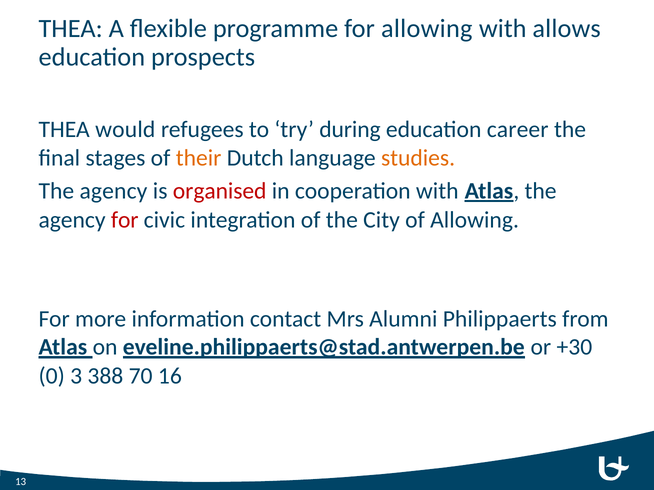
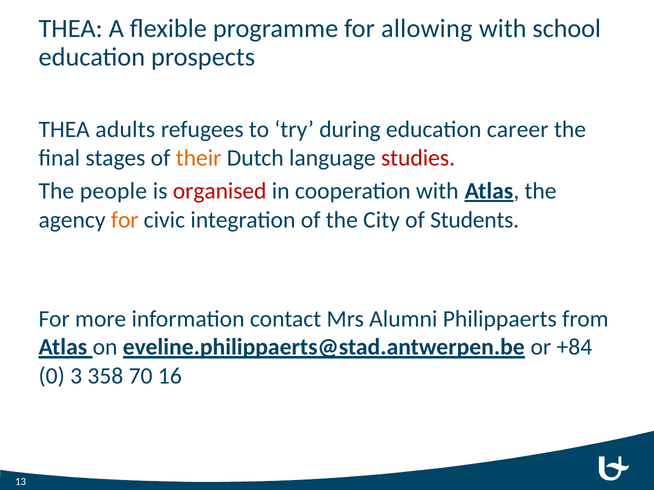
allows: allows -> school
would: would -> adults
studies colour: orange -> red
agency at (113, 191): agency -> people
for at (125, 220) colour: red -> orange
of Allowing: Allowing -> Students
+30: +30 -> +84
388: 388 -> 358
